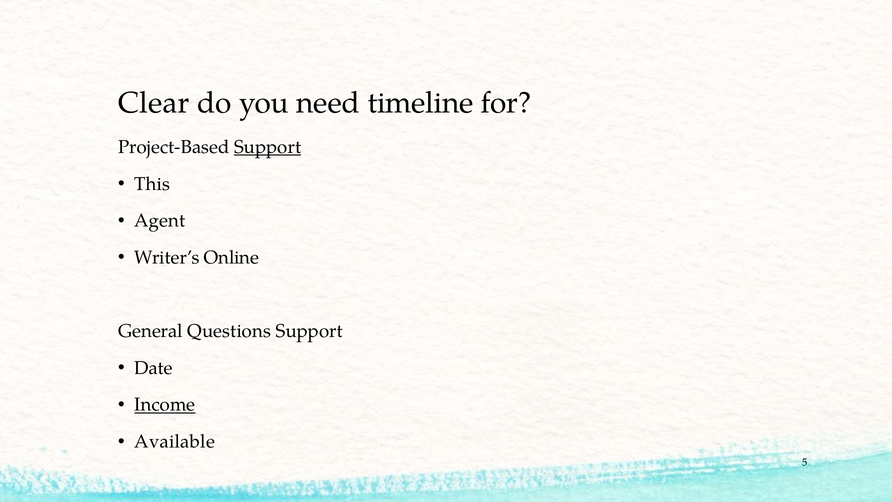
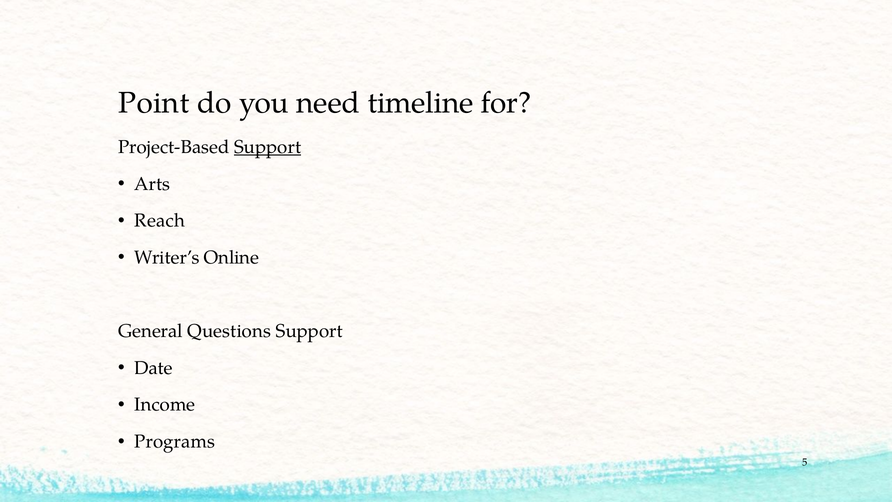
Clear: Clear -> Point
This: This -> Arts
Agent: Agent -> Reach
Income underline: present -> none
Available: Available -> Programs
